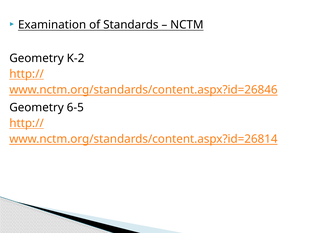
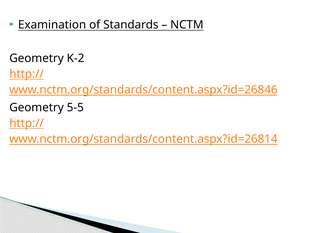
6-5: 6-5 -> 5-5
